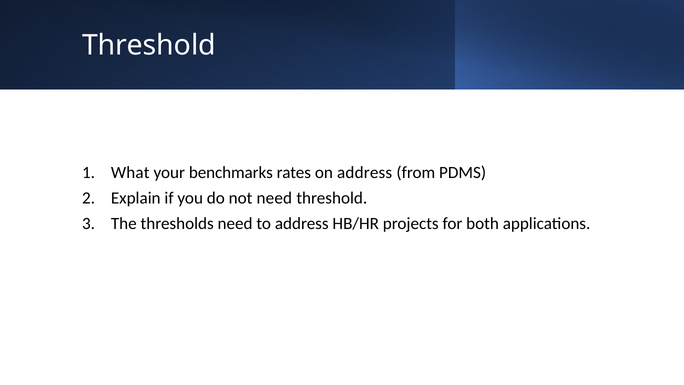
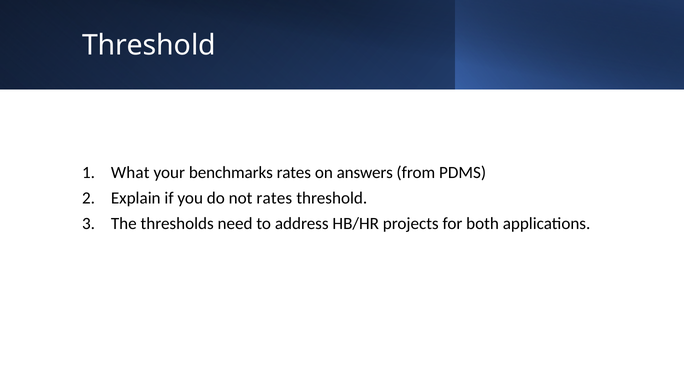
on address: address -> answers
not need: need -> rates
